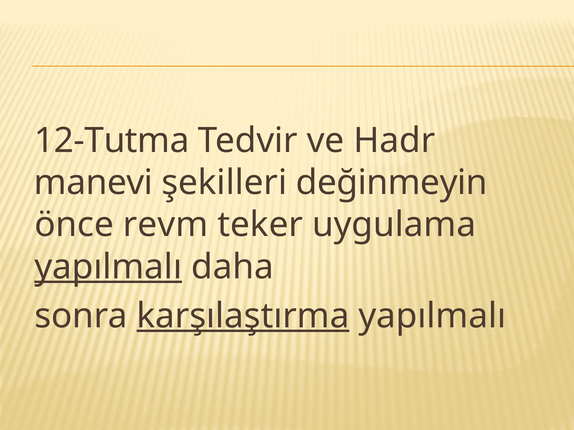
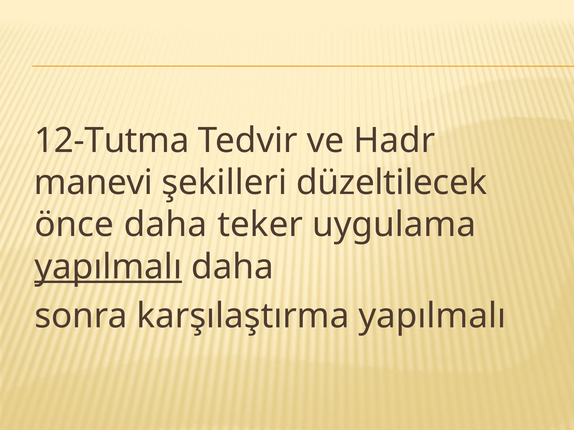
değinmeyin: değinmeyin -> düzeltilecek
önce revm: revm -> daha
karşılaştırma underline: present -> none
